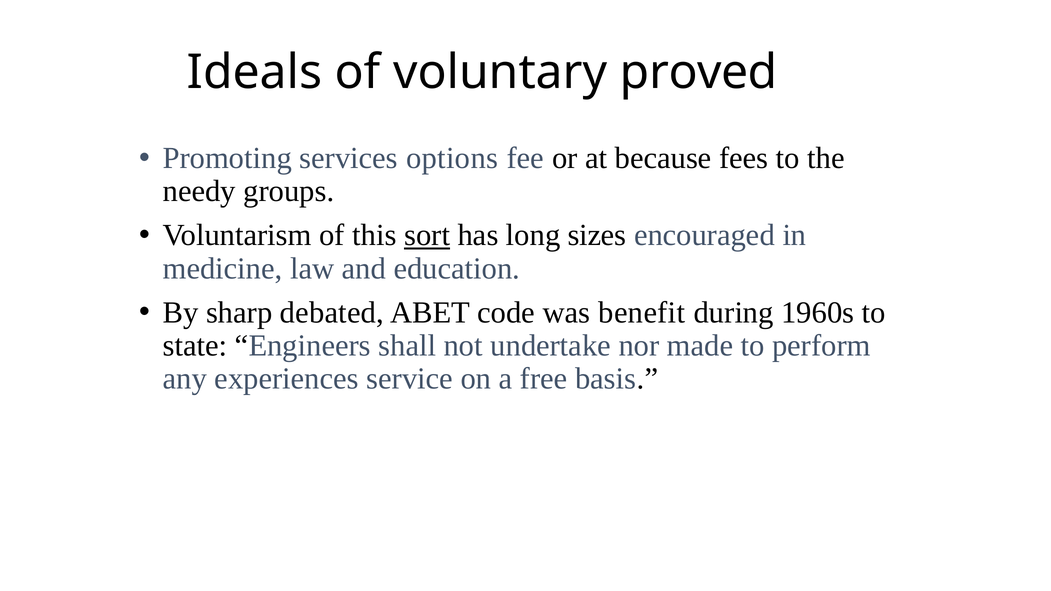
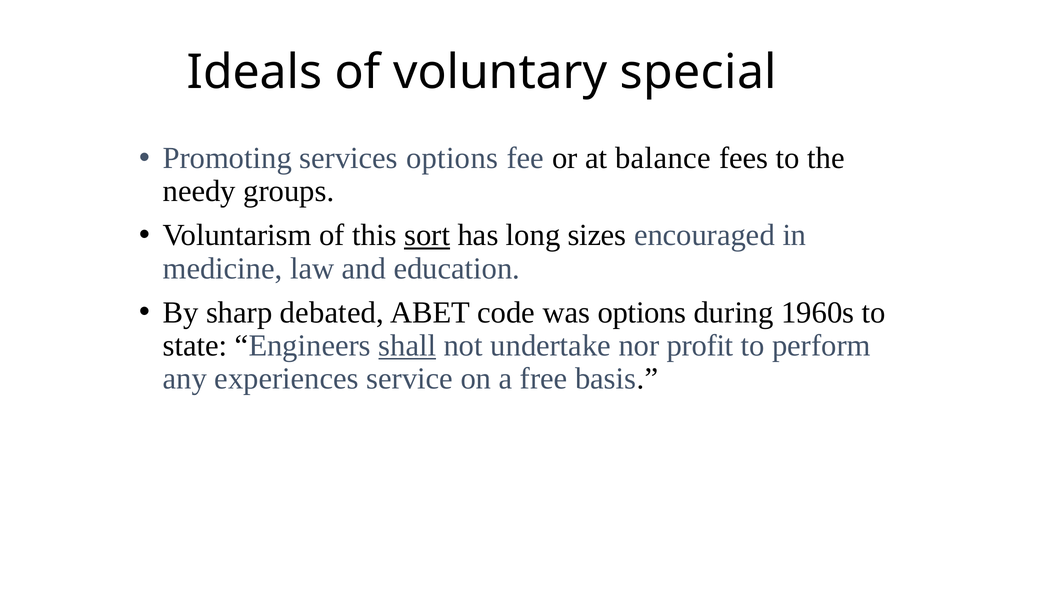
proved: proved -> special
because: because -> balance
was benefit: benefit -> options
shall underline: none -> present
made: made -> profit
